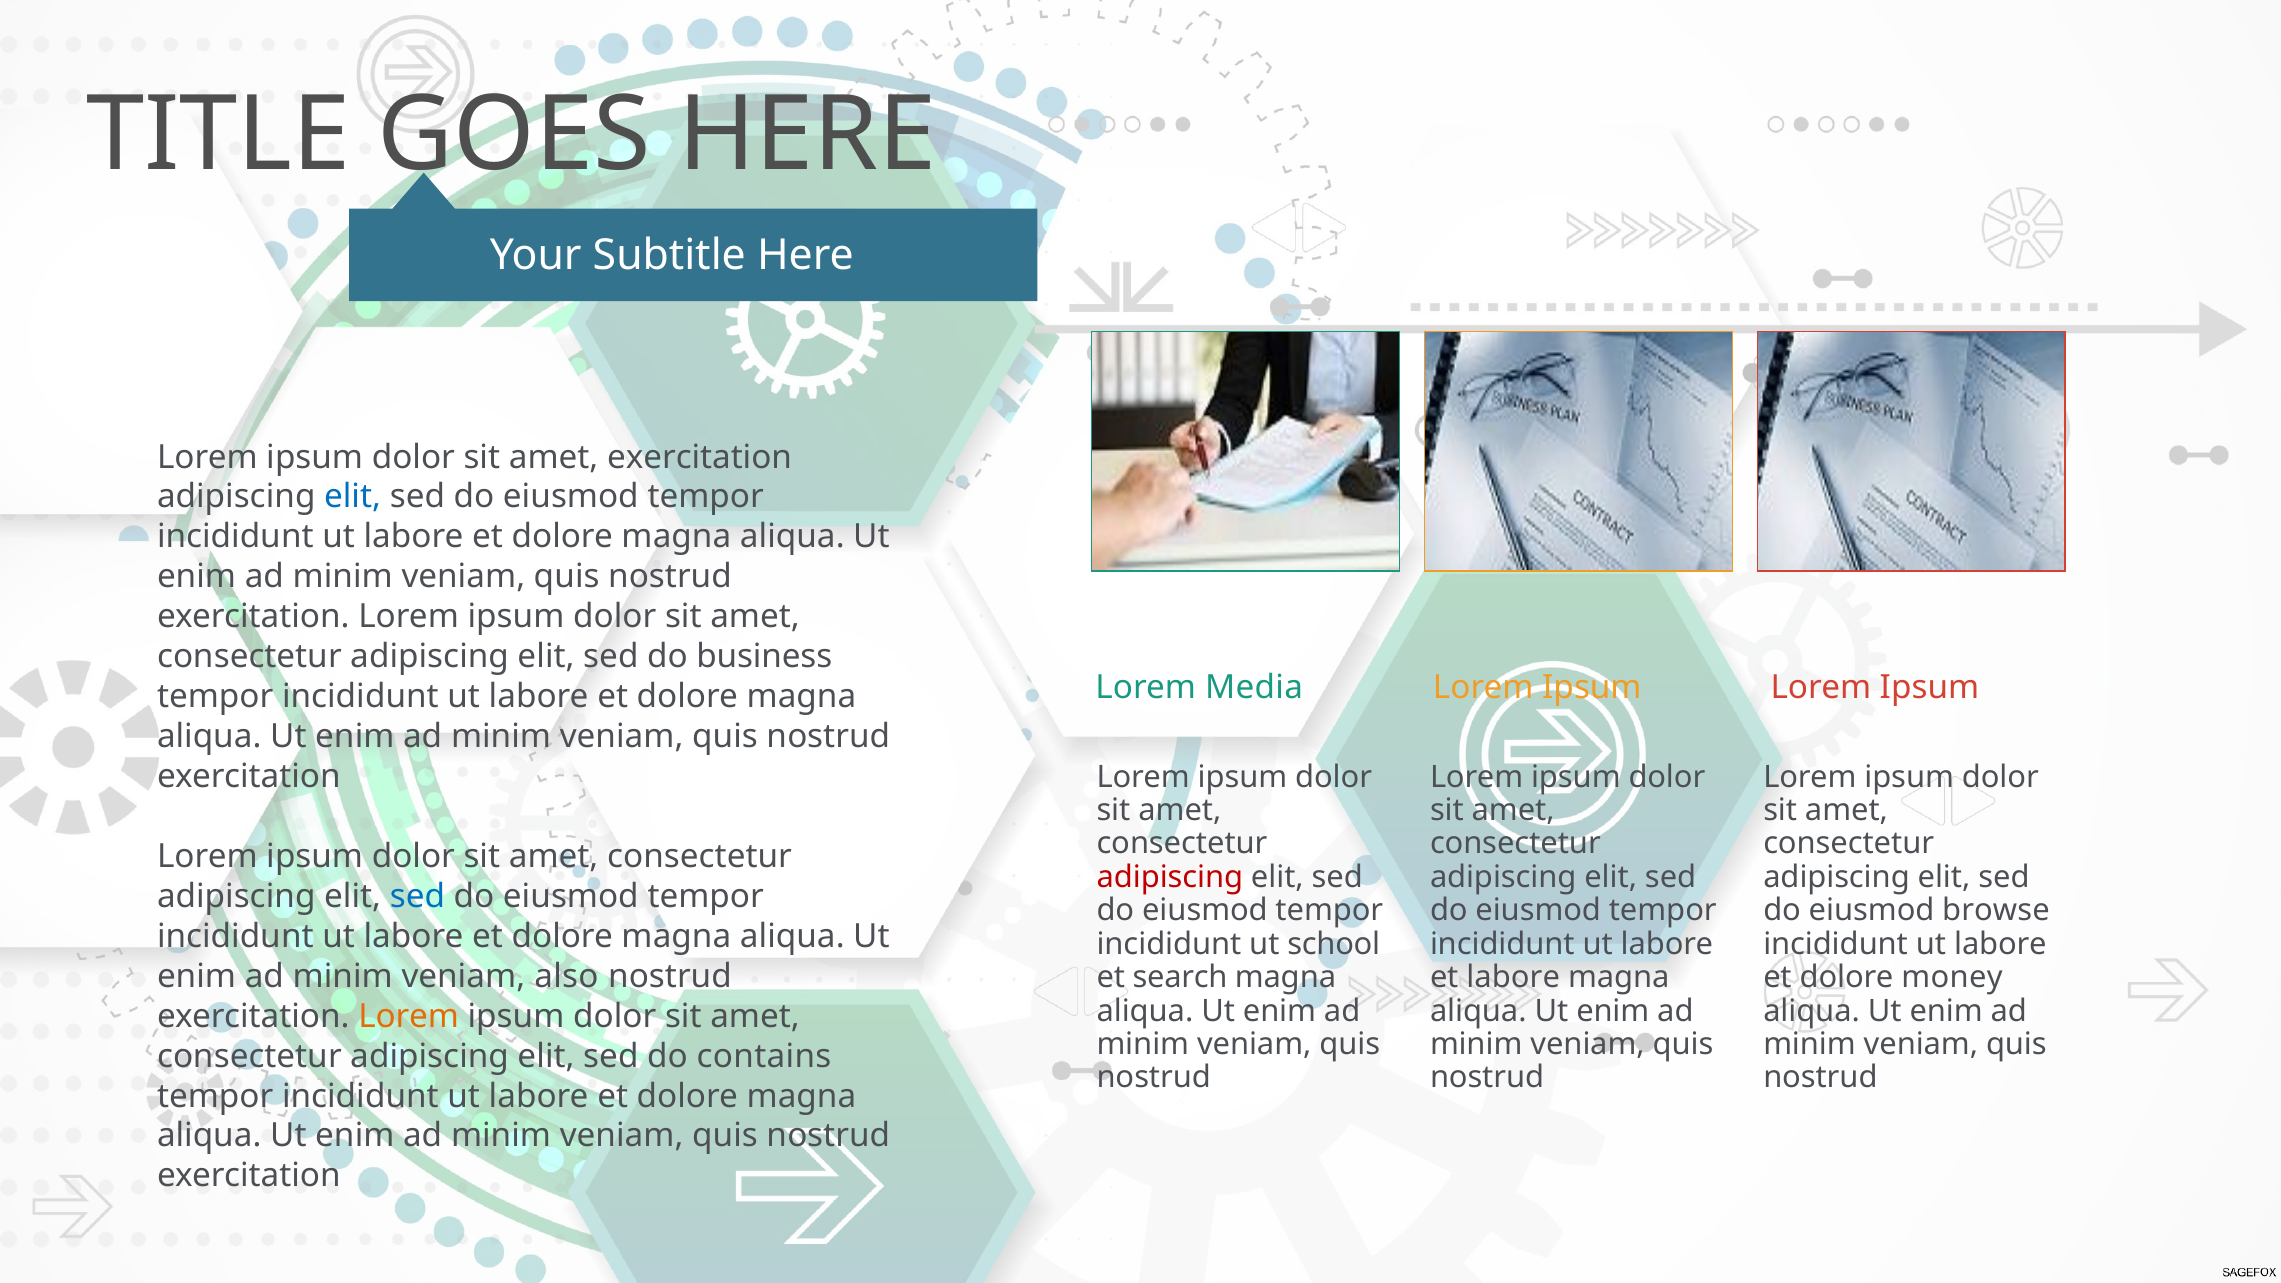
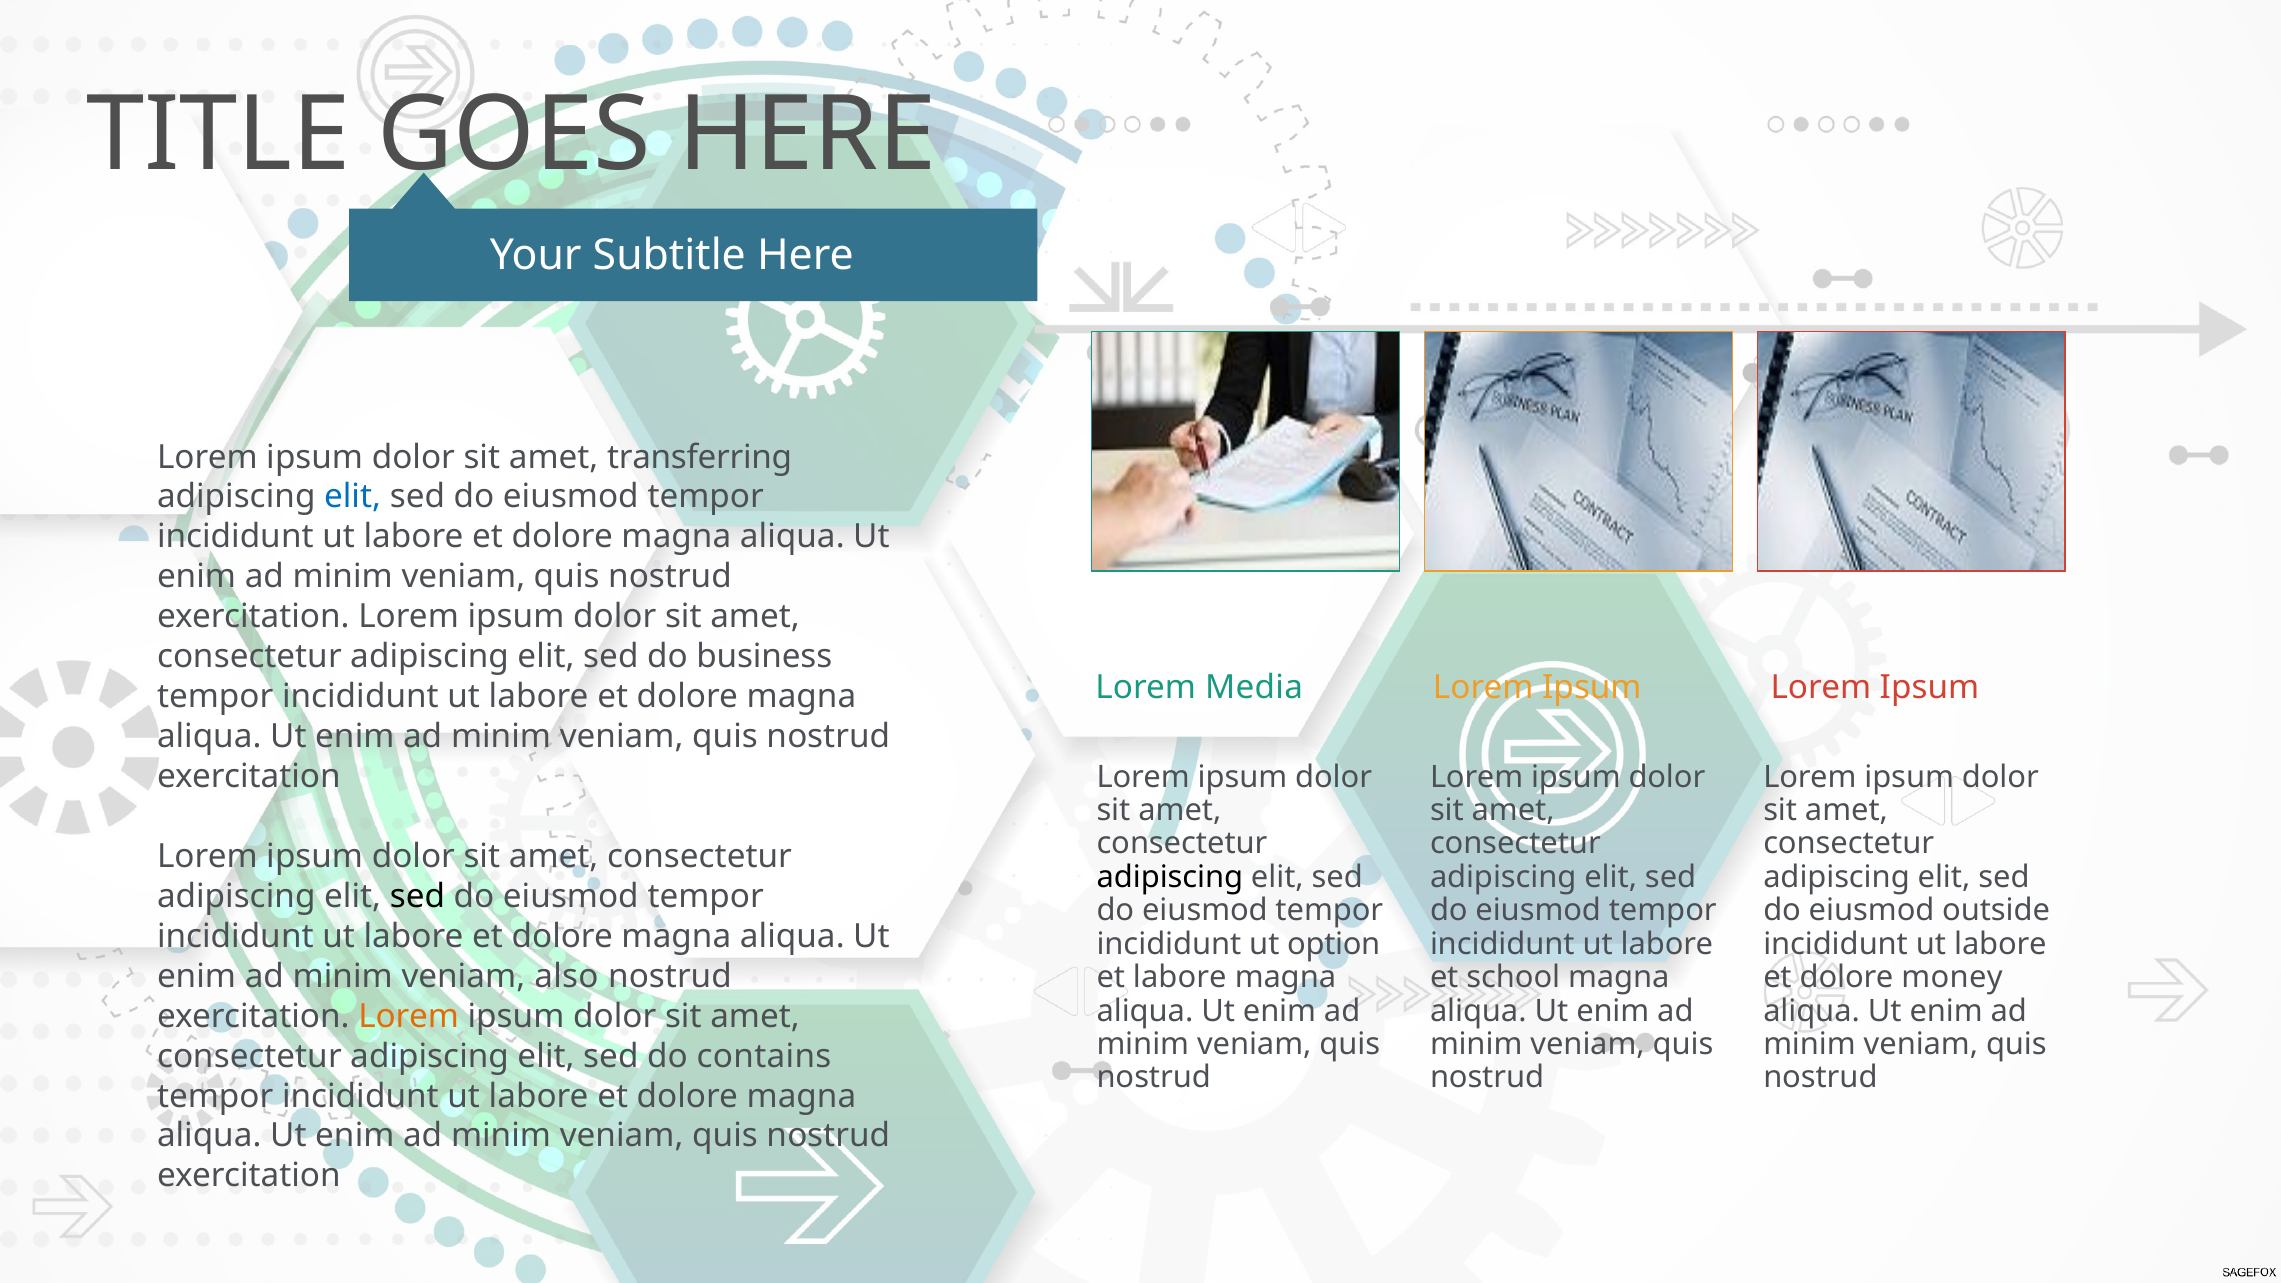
amet exercitation: exercitation -> transferring
adipiscing at (1170, 877) colour: red -> black
sed at (417, 896) colour: blue -> black
browse: browse -> outside
school: school -> option
et search: search -> labore
et labore: labore -> school
